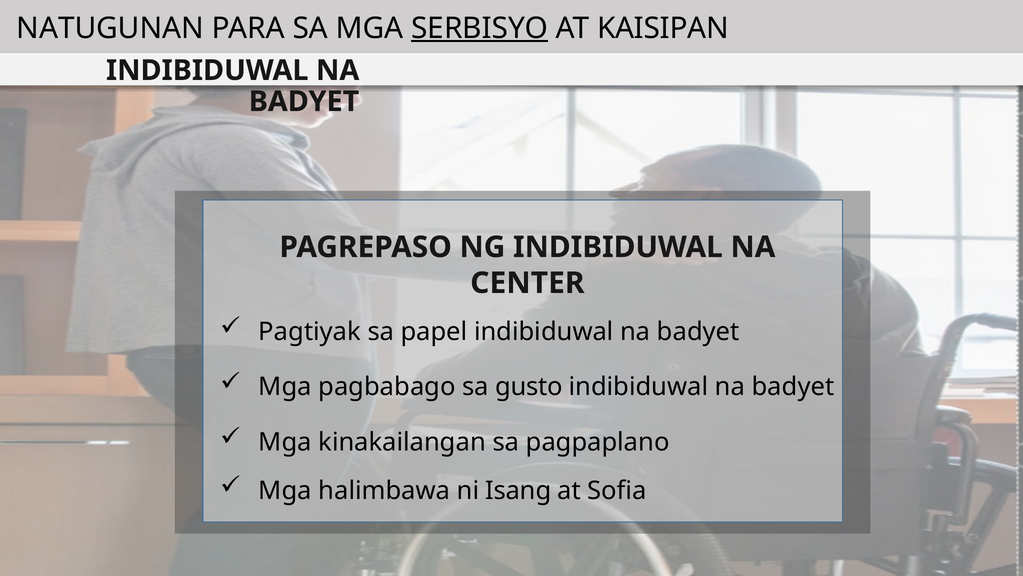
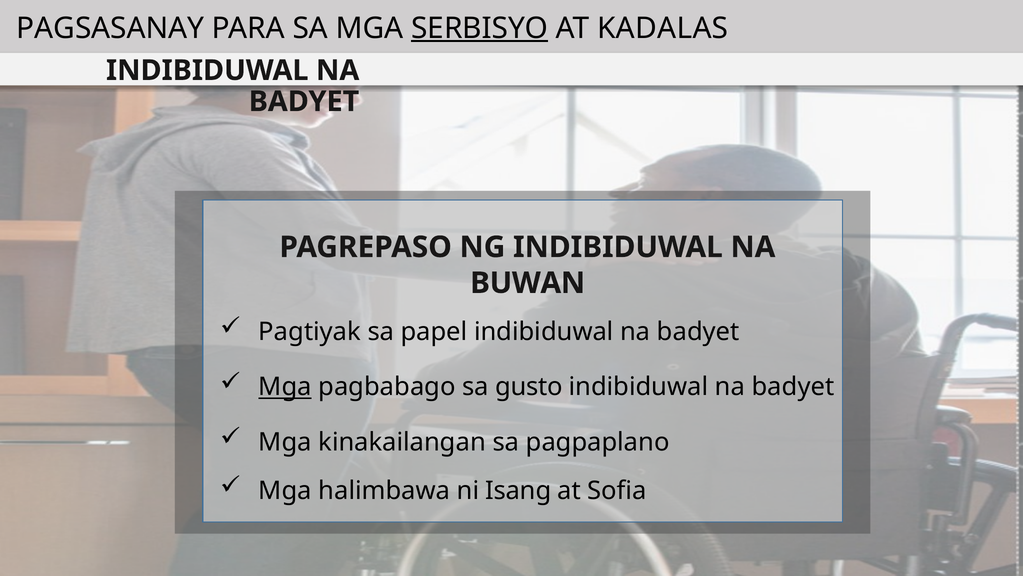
NATUGUNAN: NATUGUNAN -> PAGSASANAY
KAISIPAN: KAISIPAN -> KADALAS
CENTER: CENTER -> BUWAN
Mga at (285, 387) underline: none -> present
